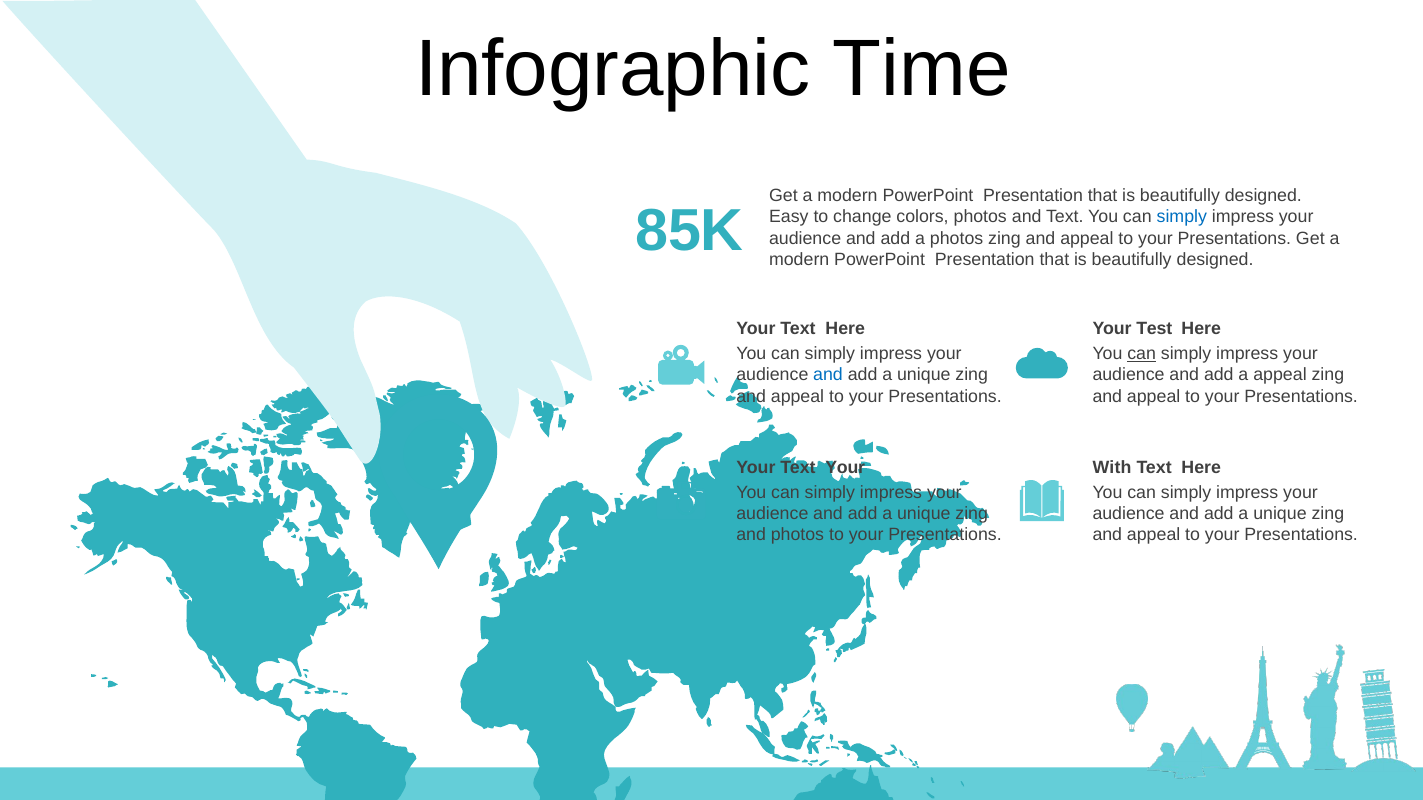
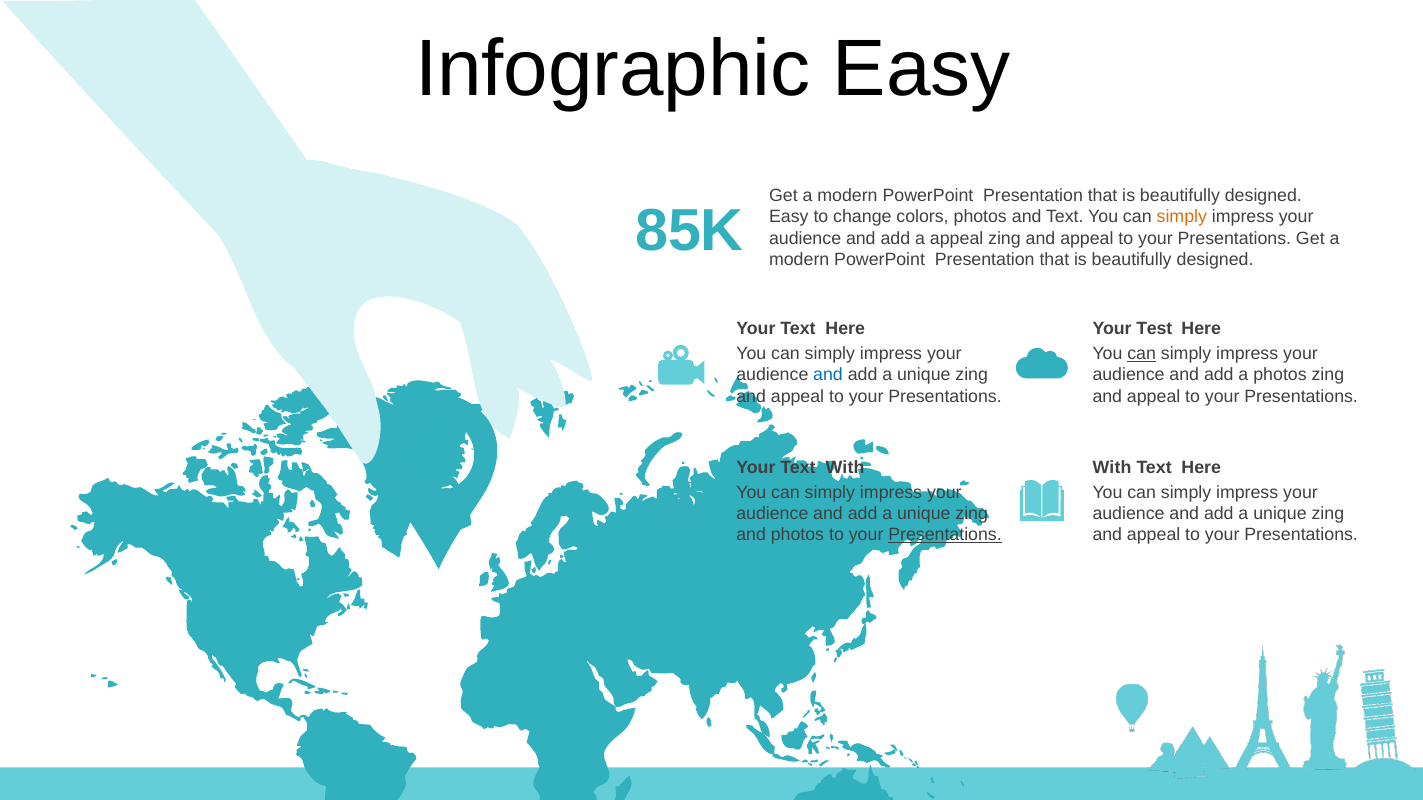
Time at (922, 69): Time -> Easy
simply at (1182, 217) colour: blue -> orange
a photos: photos -> appeal
a appeal: appeal -> photos
Text Your: Your -> With
Presentations at (945, 535) underline: none -> present
